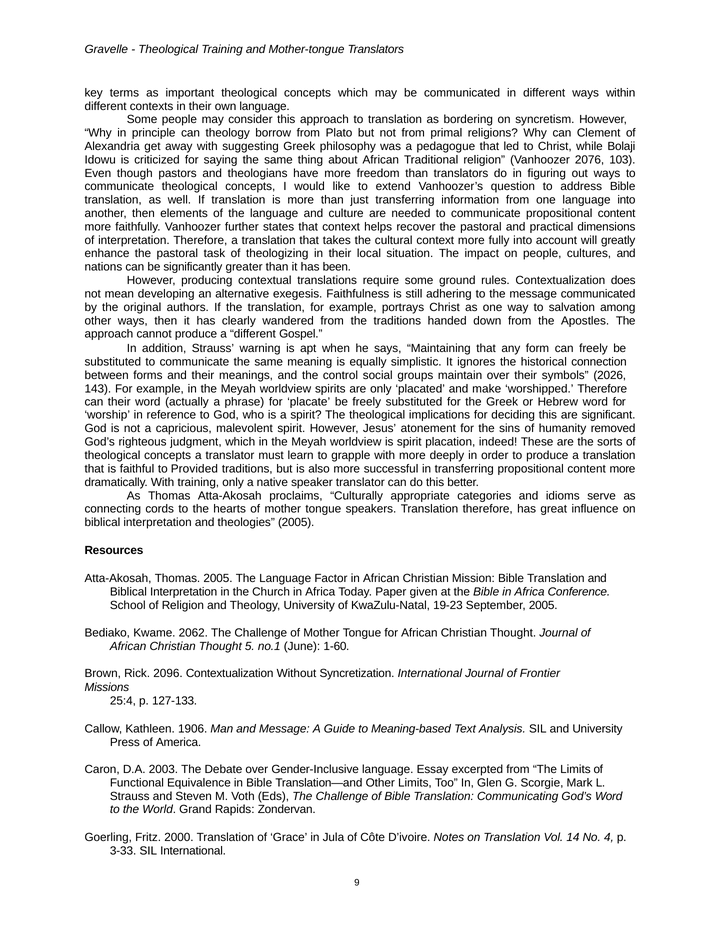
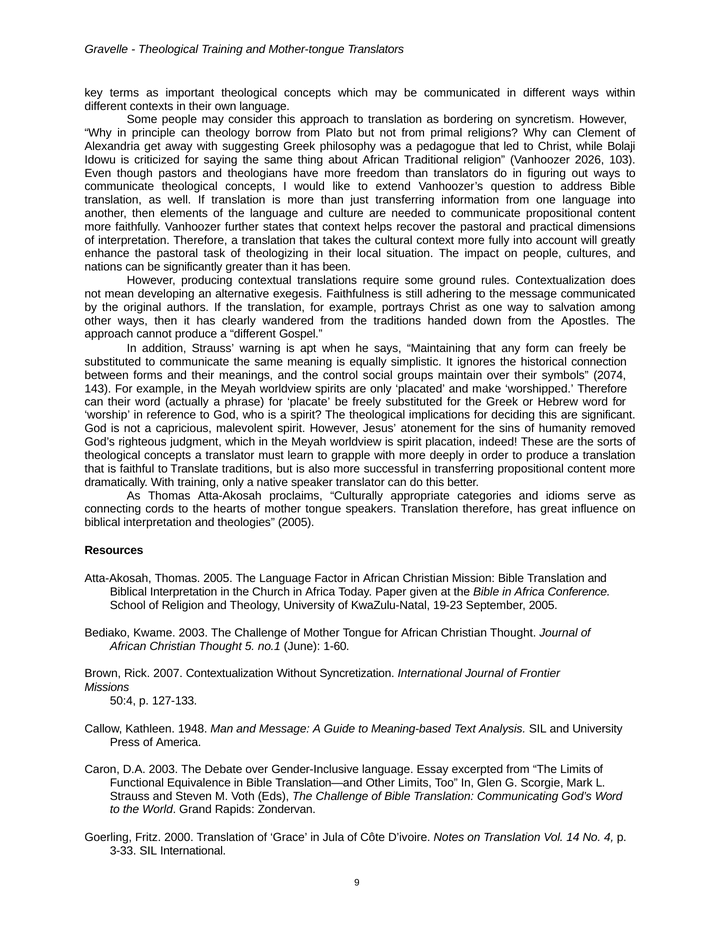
2076: 2076 -> 2026
2026: 2026 -> 2074
Provided: Provided -> Translate
Kwame 2062: 2062 -> 2003
2096: 2096 -> 2007
25:4: 25:4 -> 50:4
1906: 1906 -> 1948
